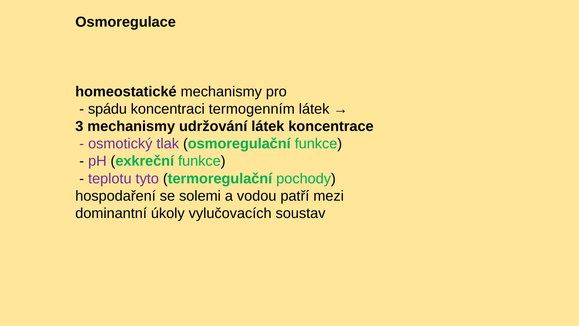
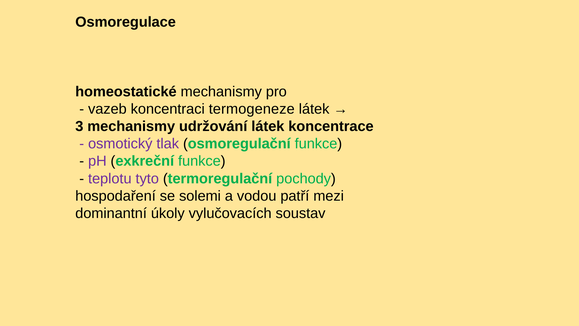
spádu: spádu -> vazeb
termogenním: termogenním -> termogeneze
